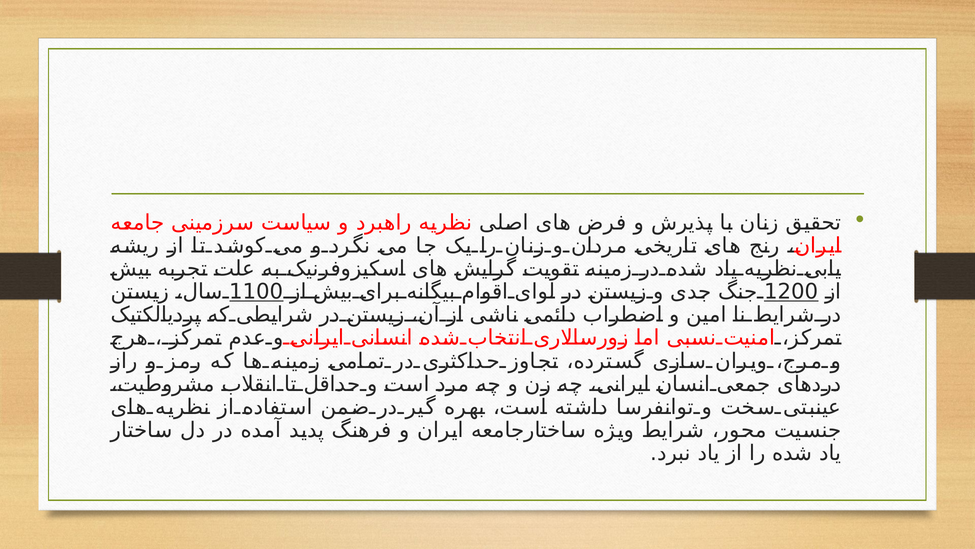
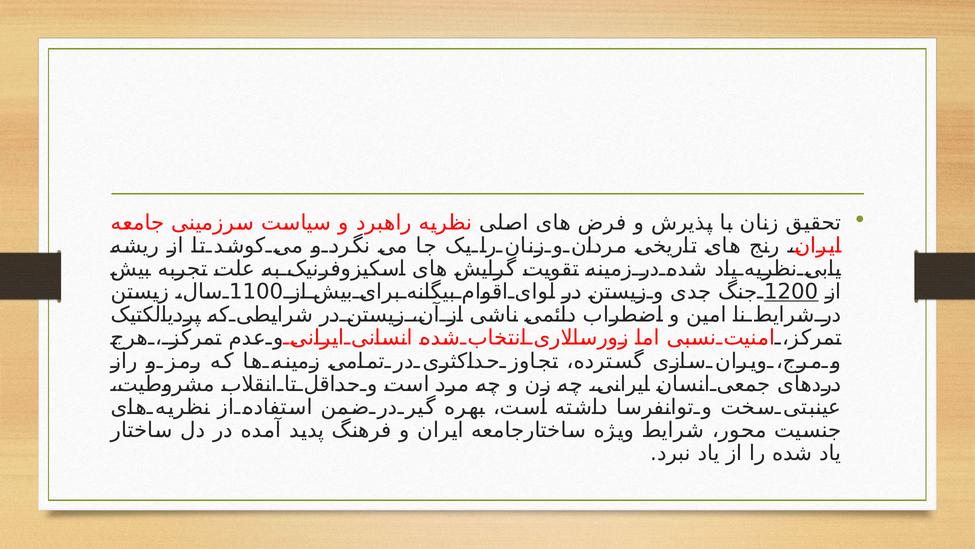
1100 underline: present -> none
